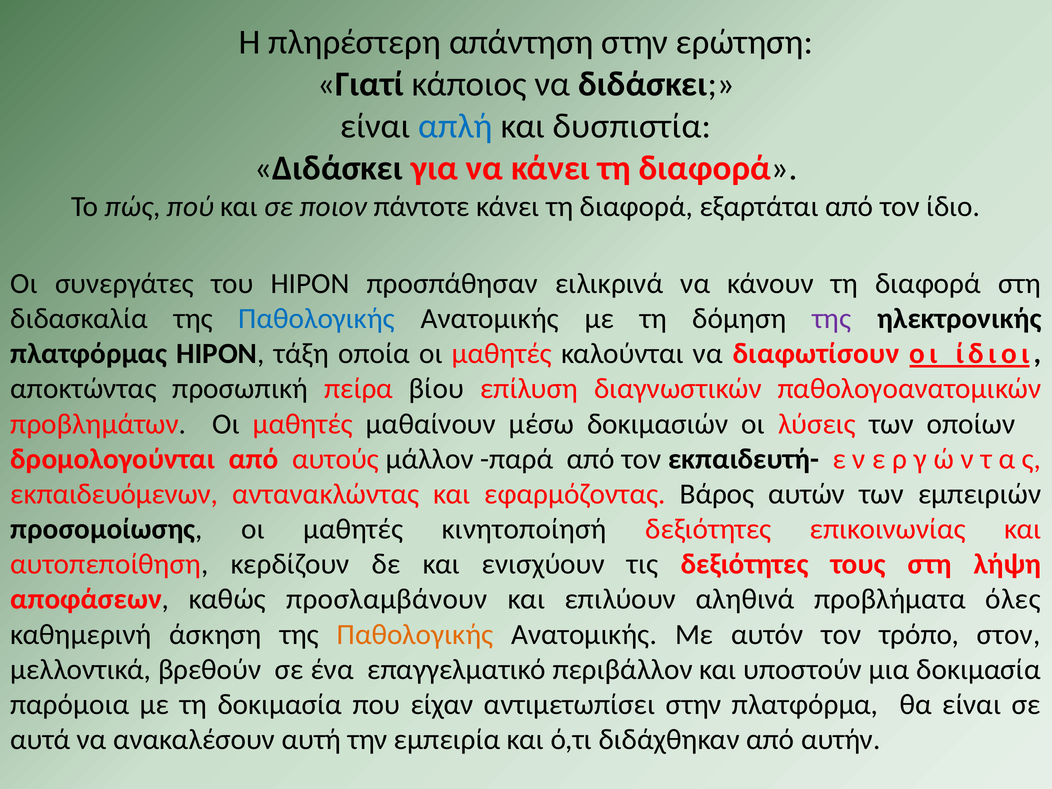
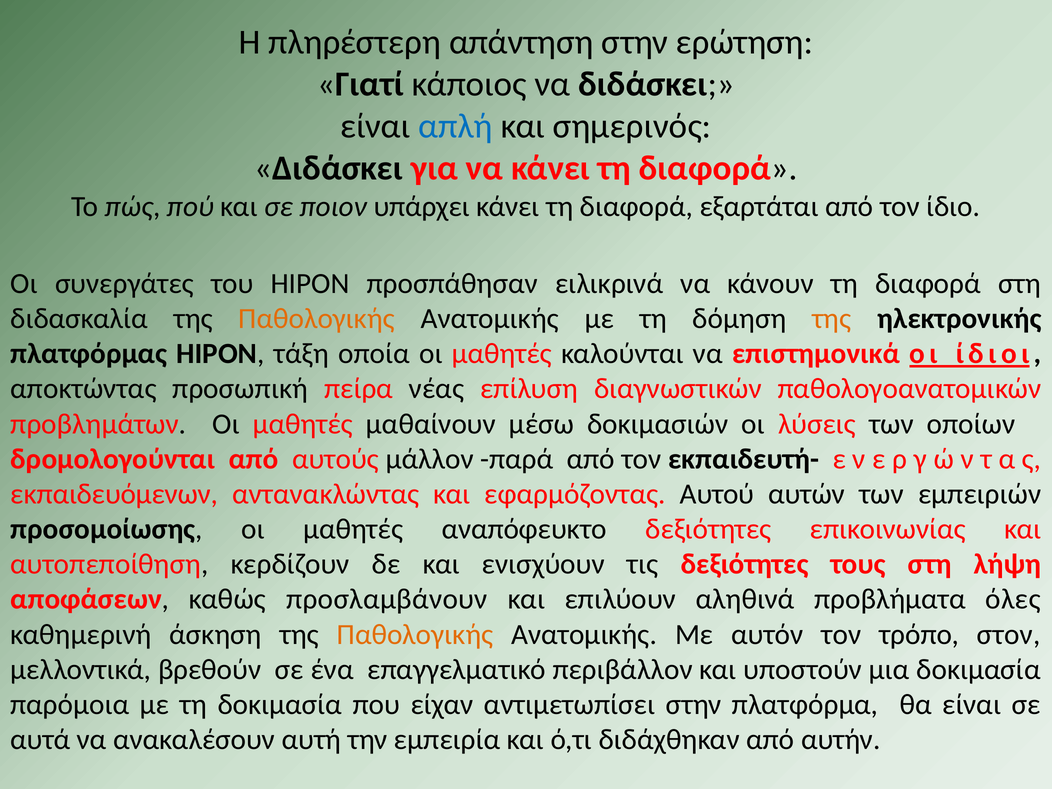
δυσπιστία: δυσπιστία -> σημερινός
πάντοτε: πάντοτε -> υπάρχει
Παθολογικής at (317, 319) colour: blue -> orange
της at (832, 319) colour: purple -> orange
διαφωτίσουν: διαφωτίσουν -> επιστημονικά
βίου: βίου -> νέας
Βάρος: Βάρος -> Αυτού
κινητοποίησή: κινητοποίησή -> αναπόφευκτο
